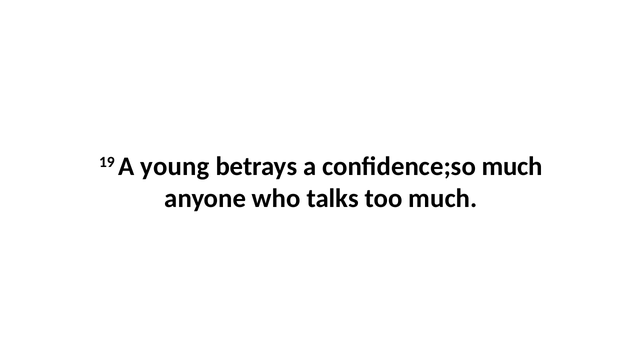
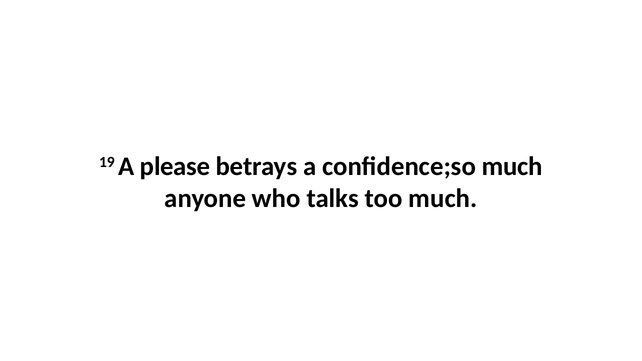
young: young -> please
